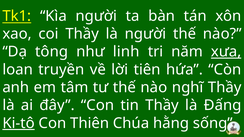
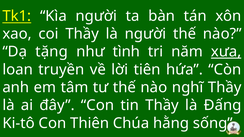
tông: tông -> tặng
linh: linh -> tình
Ki-tô underline: present -> none
